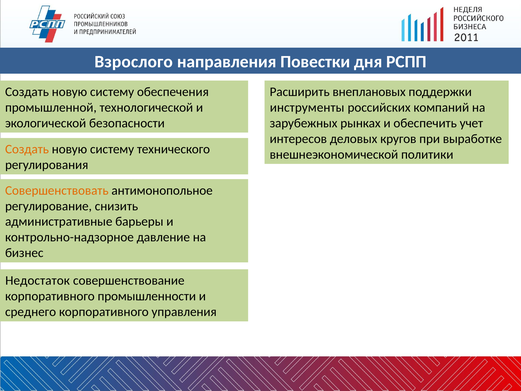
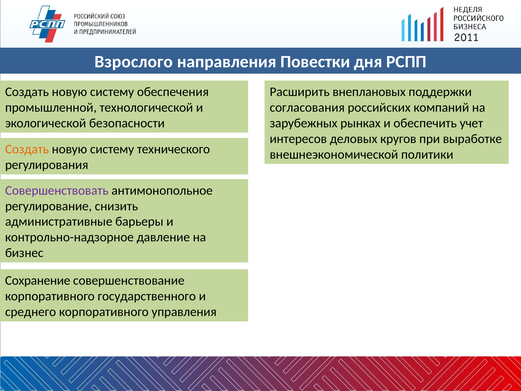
инструменты: инструменты -> согласования
Совершенствовать colour: orange -> purple
Недостаток: Недостаток -> Сохранение
промышленности: промышленности -> государственного
